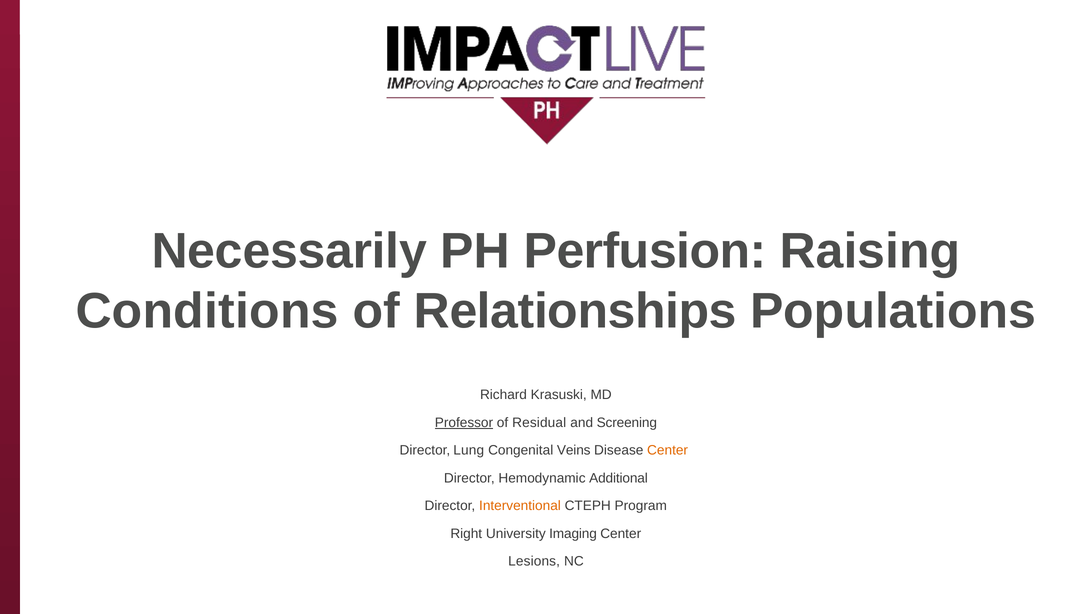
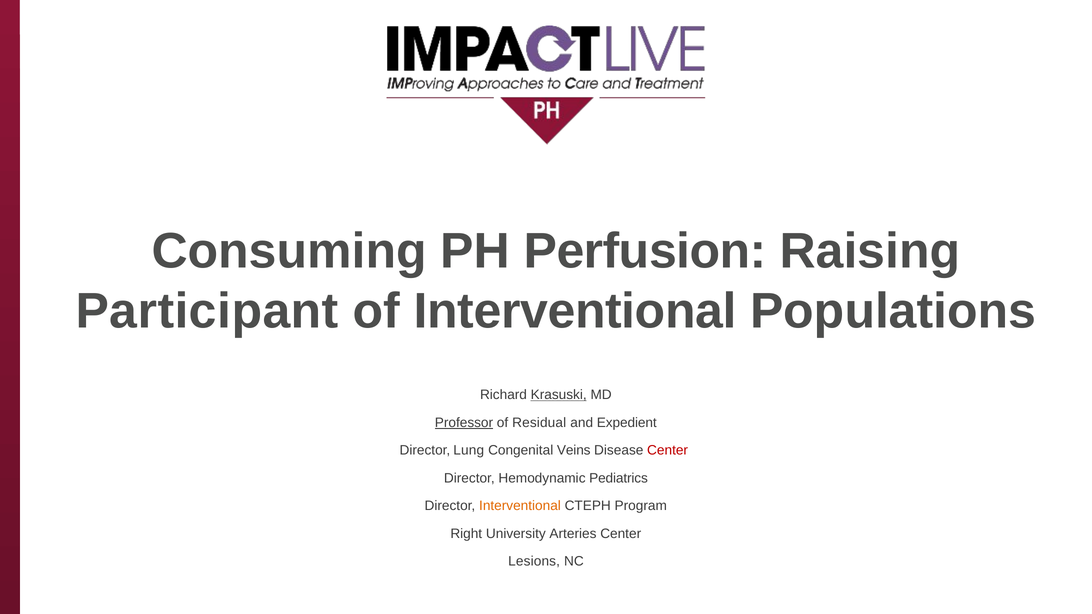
Necessarily: Necessarily -> Consuming
Conditions: Conditions -> Participant
of Relationships: Relationships -> Interventional
Krasuski underline: none -> present
Screening: Screening -> Expedient
Center at (668, 451) colour: orange -> red
Additional: Additional -> Pediatrics
Imaging: Imaging -> Arteries
